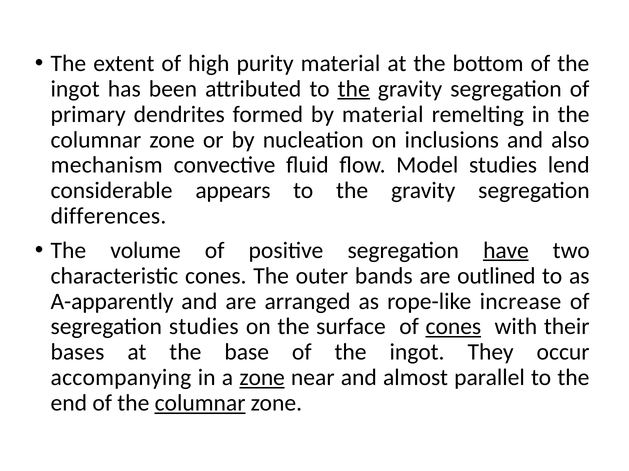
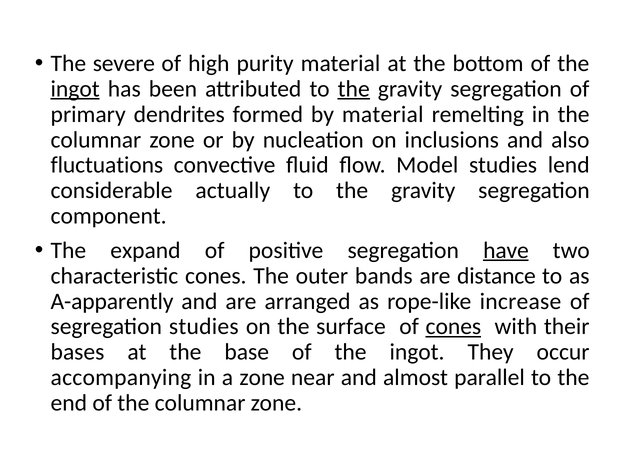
extent: extent -> severe
ingot at (75, 89) underline: none -> present
mechanism: mechanism -> fluctuations
appears: appears -> actually
differences: differences -> component
volume: volume -> expand
outlined: outlined -> distance
zone at (262, 378) underline: present -> none
columnar at (200, 404) underline: present -> none
